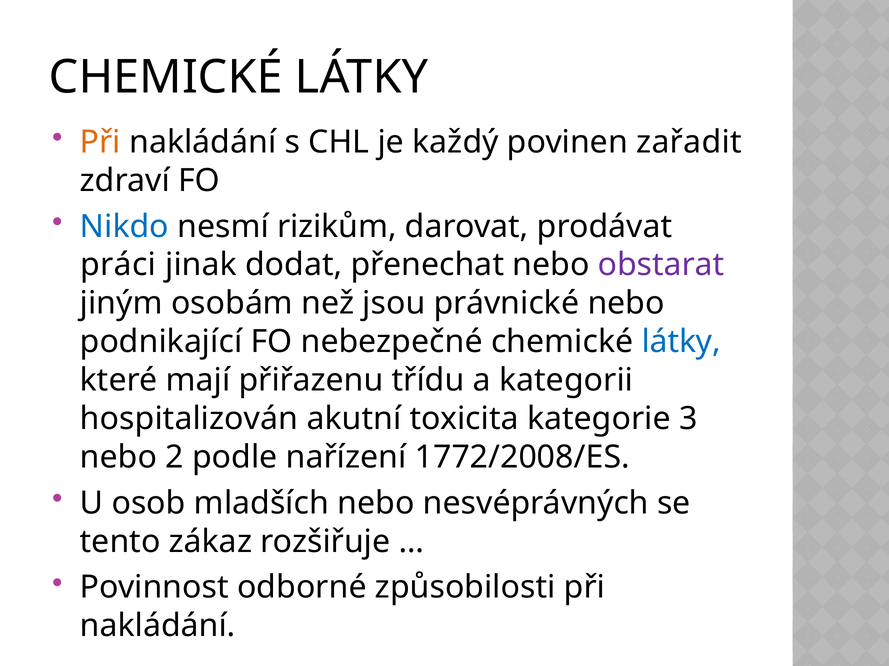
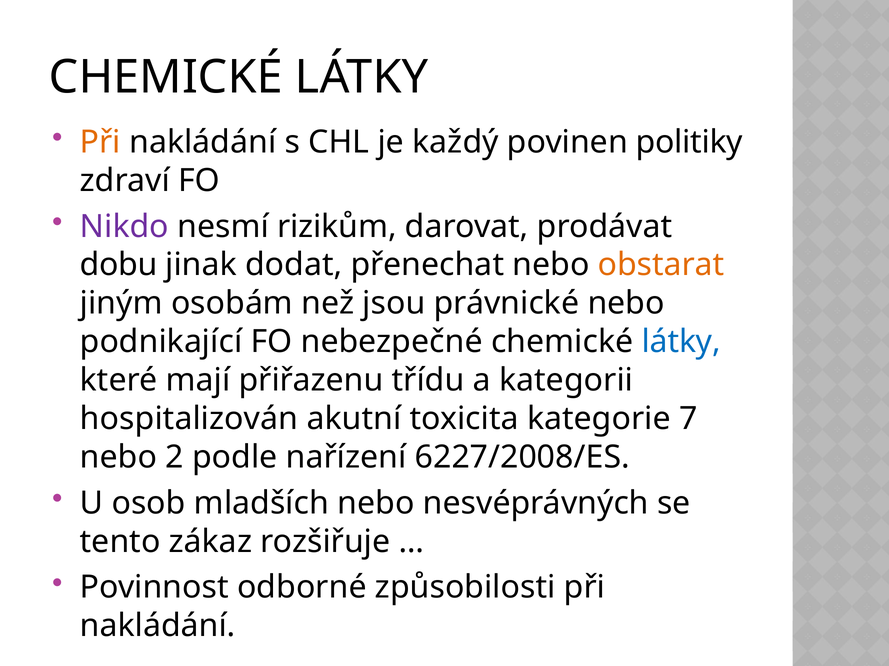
zařadit: zařadit -> politiky
Nikdo colour: blue -> purple
práci: práci -> dobu
obstarat colour: purple -> orange
3: 3 -> 7
1772/2008/ES: 1772/2008/ES -> 6227/2008/ES
